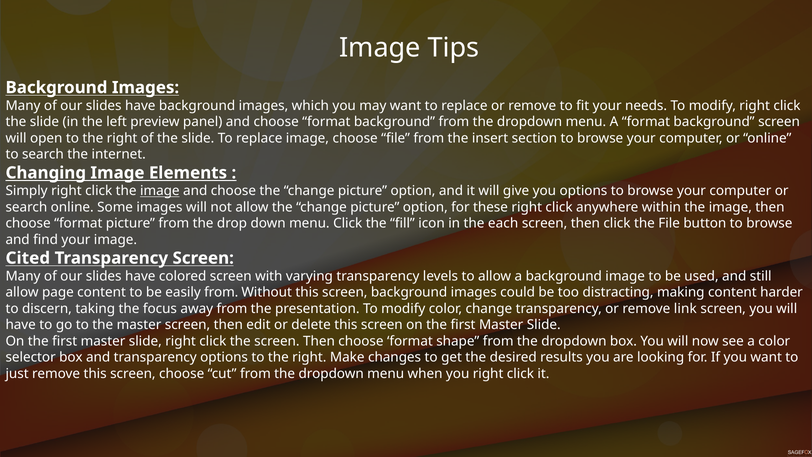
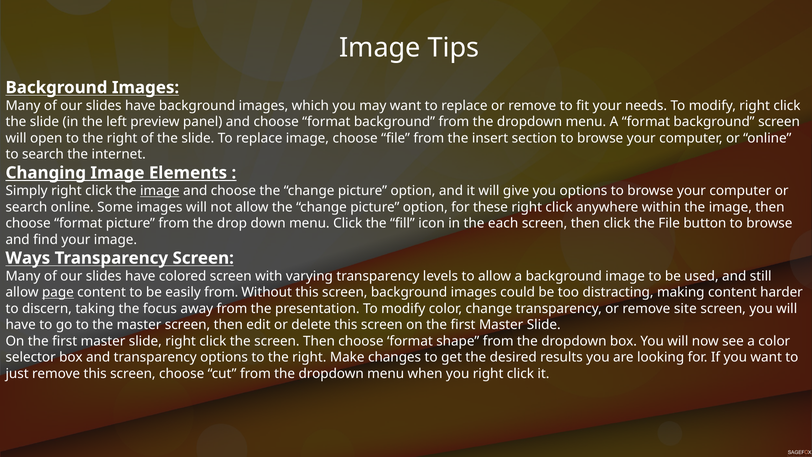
Cited: Cited -> Ways
page underline: none -> present
link: link -> site
